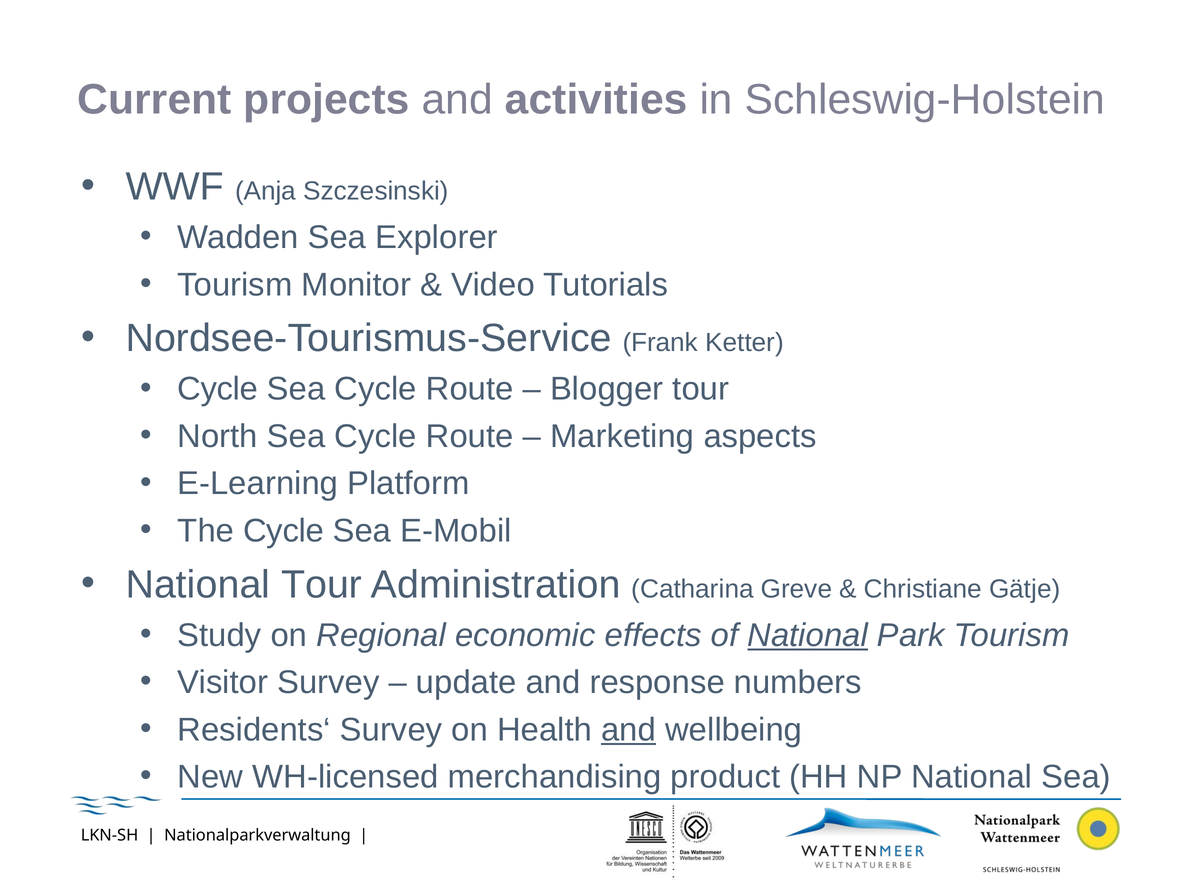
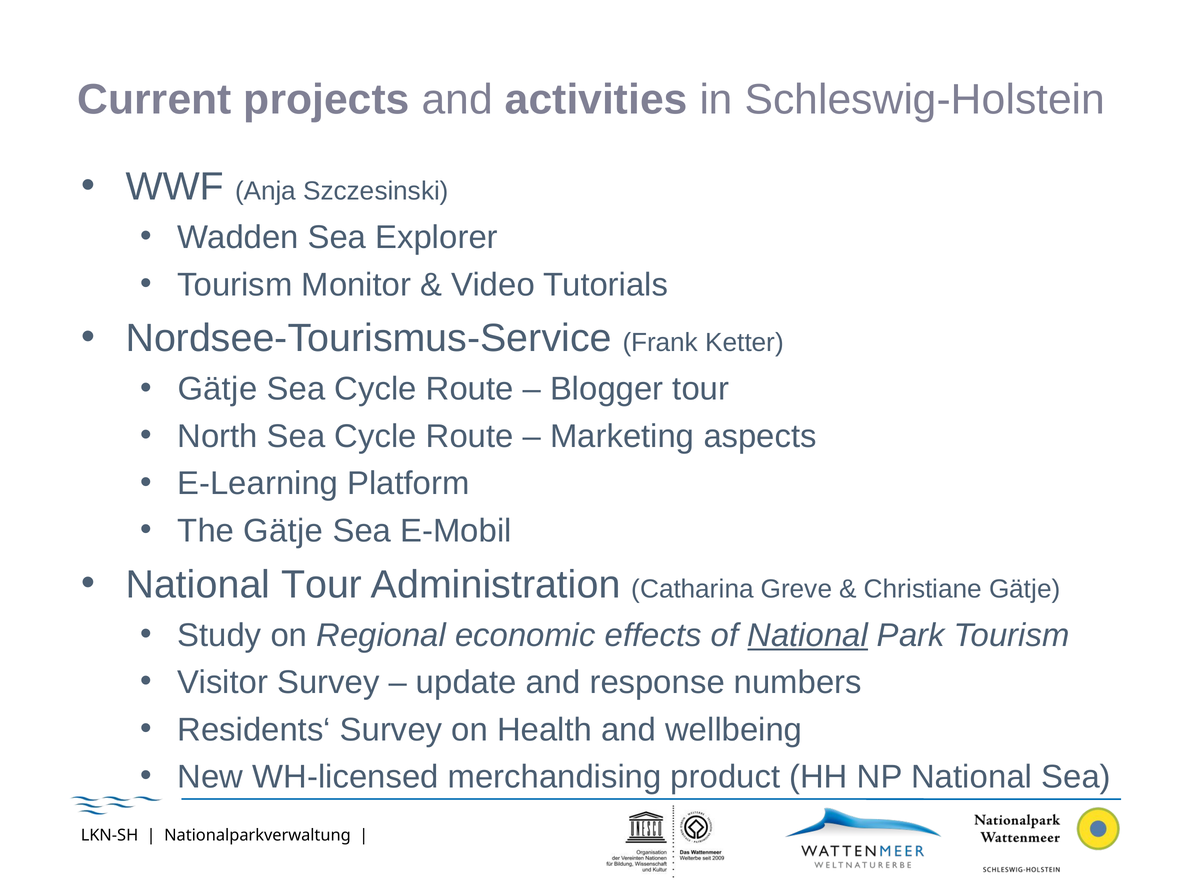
Cycle at (218, 389): Cycle -> Gätje
The Cycle: Cycle -> Gätje
and at (629, 730) underline: present -> none
